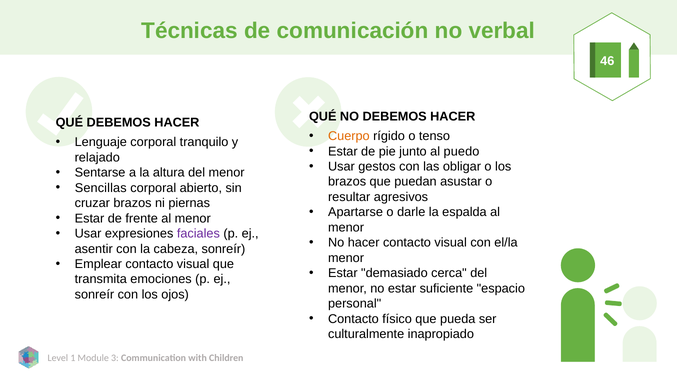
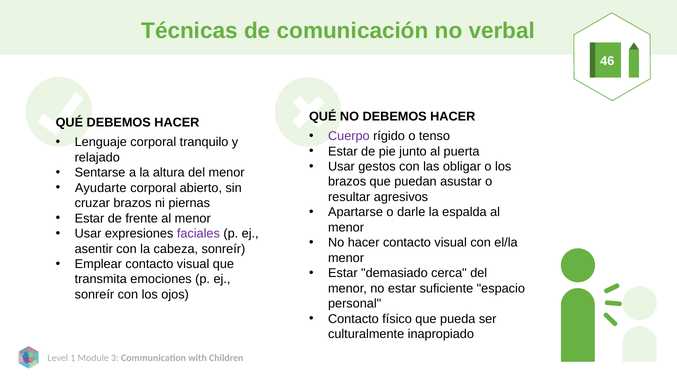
Cuerpo colour: orange -> purple
puedo: puedo -> puerta
Sencillas: Sencillas -> Ayudarte
